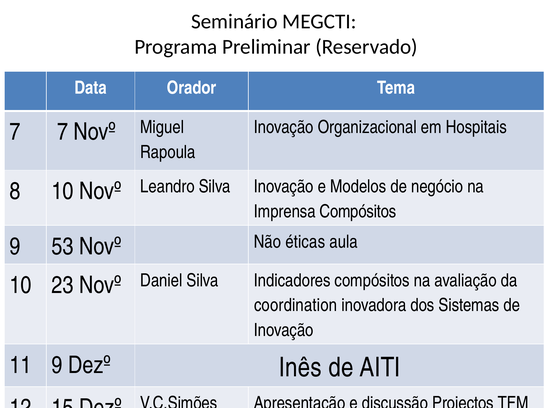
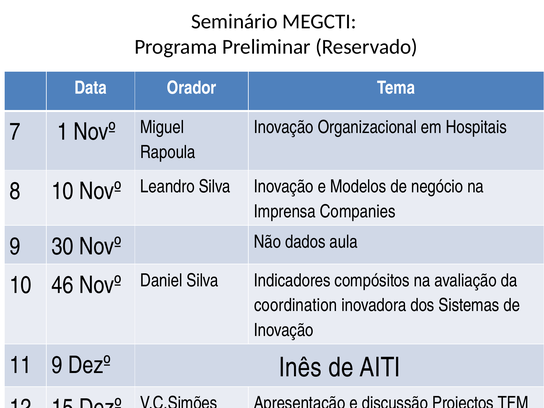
7 7: 7 -> 1
Imprensa Compósitos: Compósitos -> Companies
53: 53 -> 30
éticas: éticas -> dados
23: 23 -> 46
